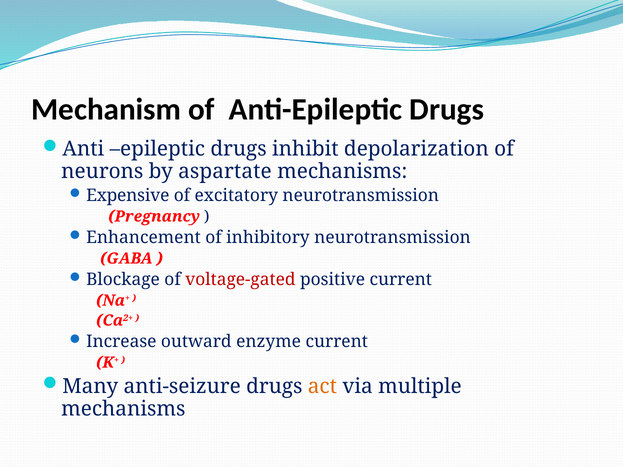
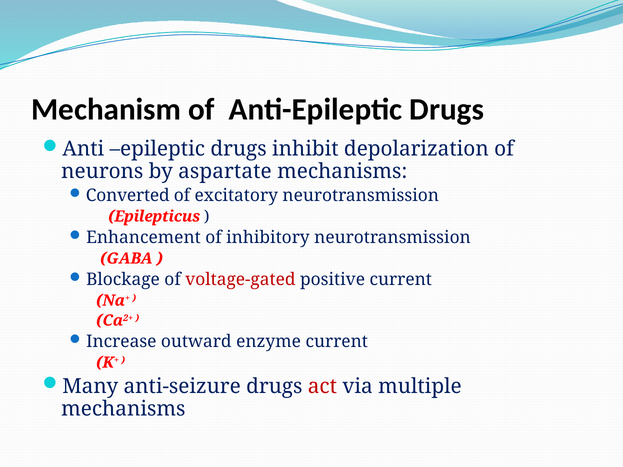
Expensive: Expensive -> Converted
Pregnancy: Pregnancy -> Epilepticus
act colour: orange -> red
